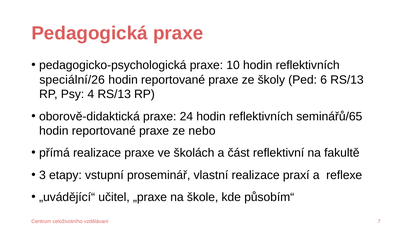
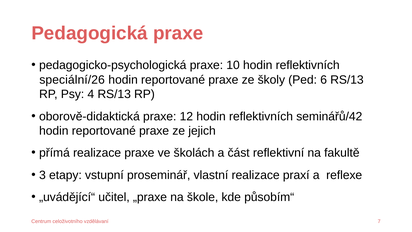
24: 24 -> 12
seminářů/65: seminářů/65 -> seminářů/42
nebo: nebo -> jejich
